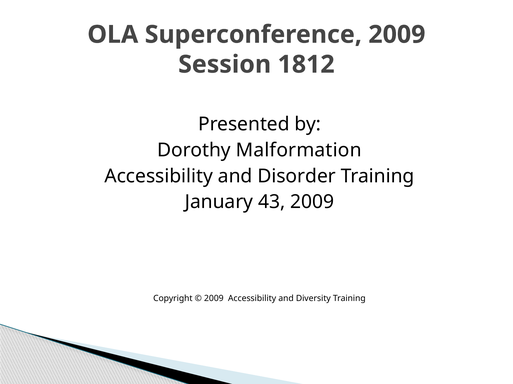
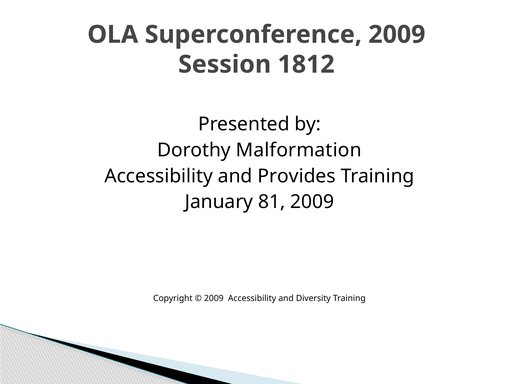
Disorder: Disorder -> Provides
43: 43 -> 81
